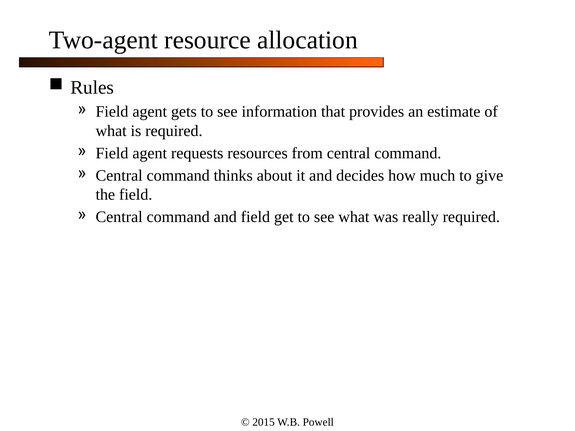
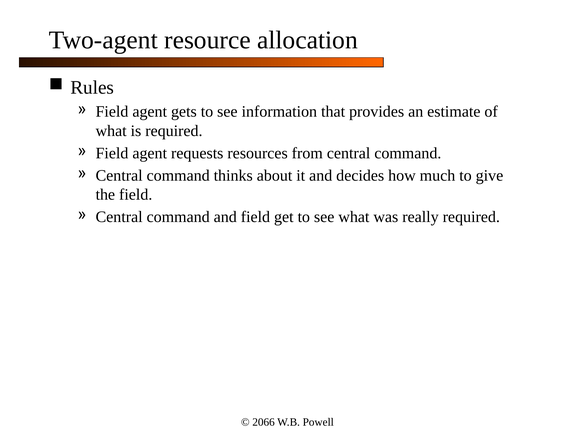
2015: 2015 -> 2066
